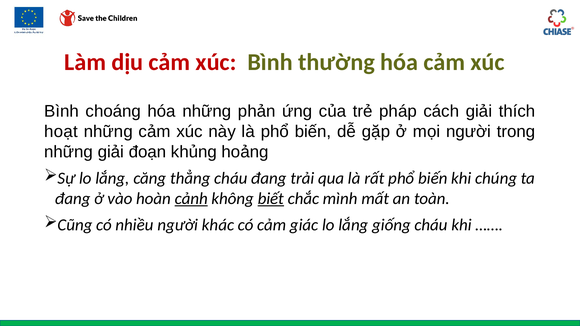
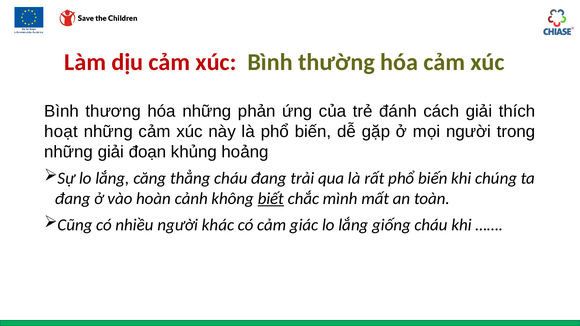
choáng: choáng -> thương
pháp: pháp -> đánh
cảnh underline: present -> none
